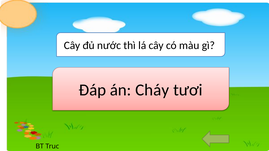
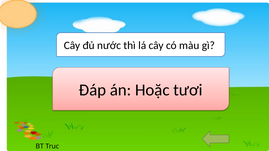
Cháy: Cháy -> Hoặc
